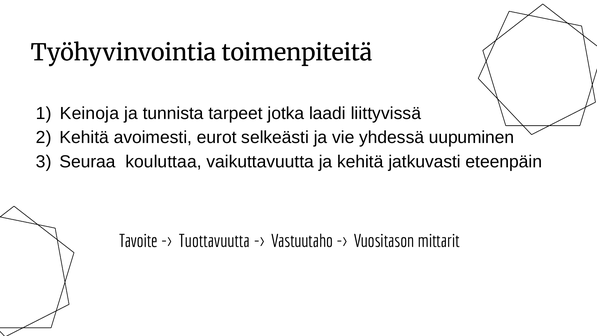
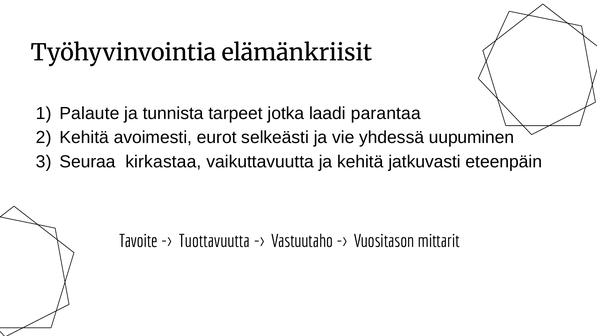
toimenpiteitä: toimenpiteitä -> elämänkriisit
Keinoja: Keinoja -> Palaute
liittyvissä: liittyvissä -> parantaa
kouluttaa: kouluttaa -> kirkastaa
